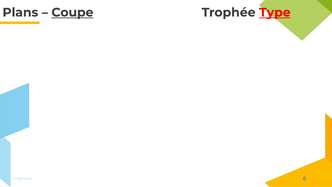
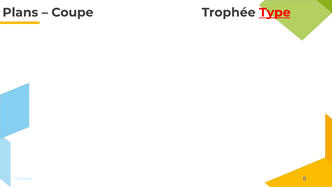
Coupe underline: present -> none
